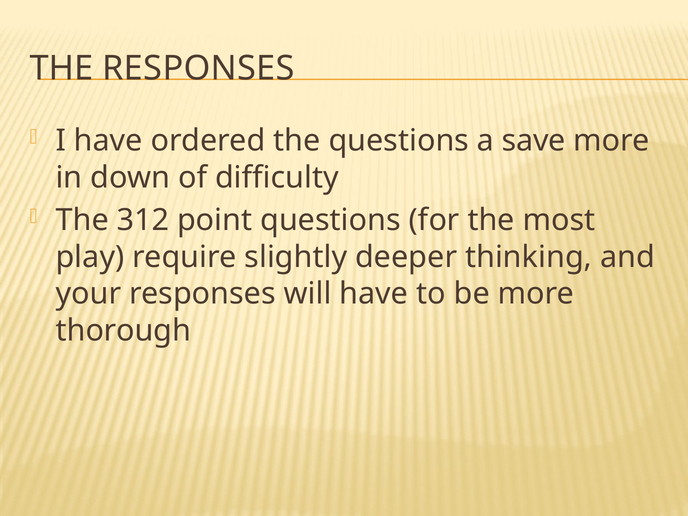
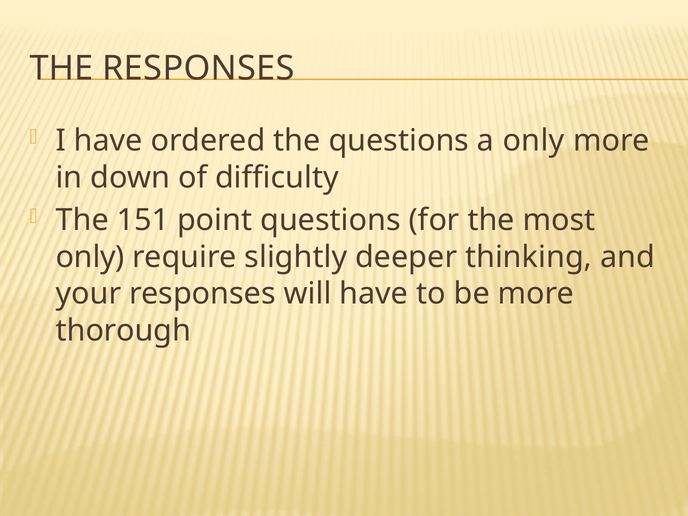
a save: save -> only
312: 312 -> 151
play at (90, 257): play -> only
